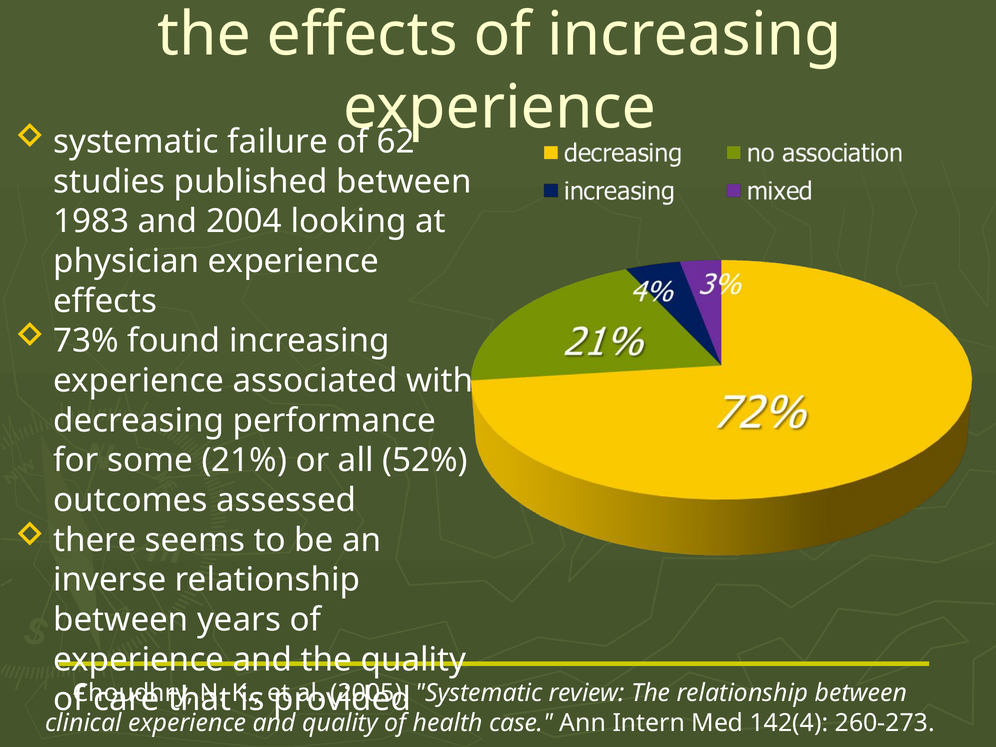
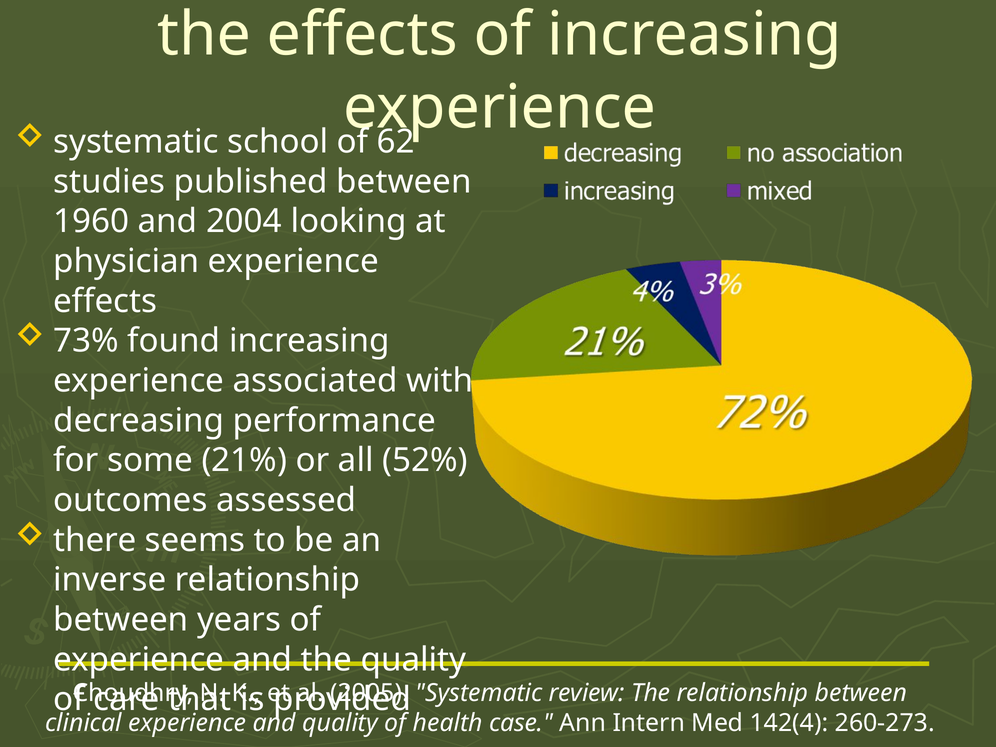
failure: failure -> school
1983: 1983 -> 1960
